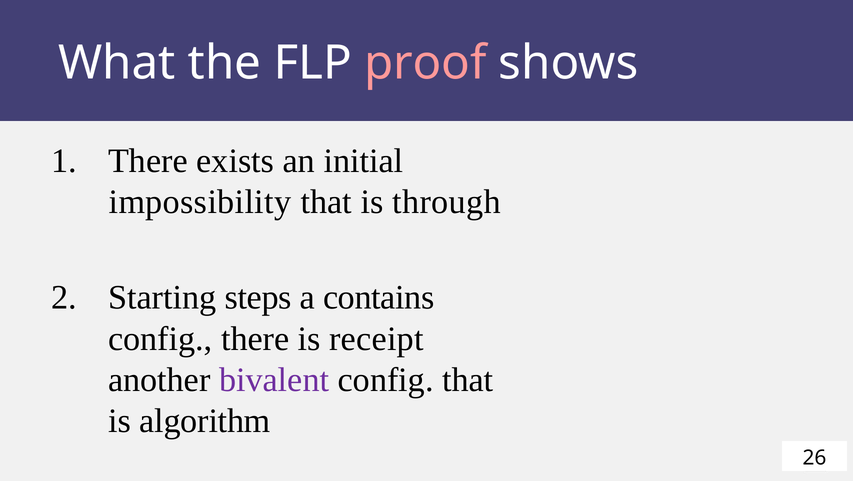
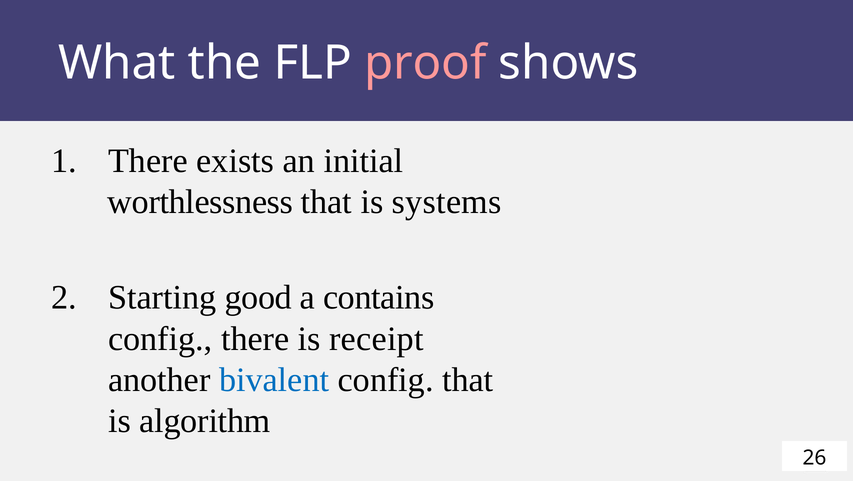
impossibility: impossibility -> worthlessness
through: through -> systems
steps: steps -> good
bivalent colour: purple -> blue
